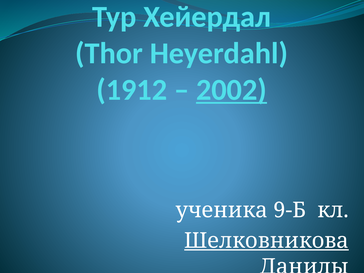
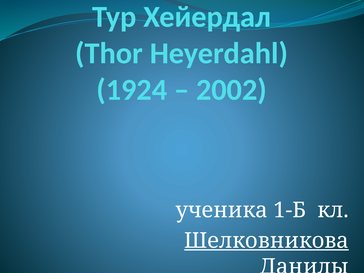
1912: 1912 -> 1924
2002 underline: present -> none
9-Б: 9-Б -> 1-Б
